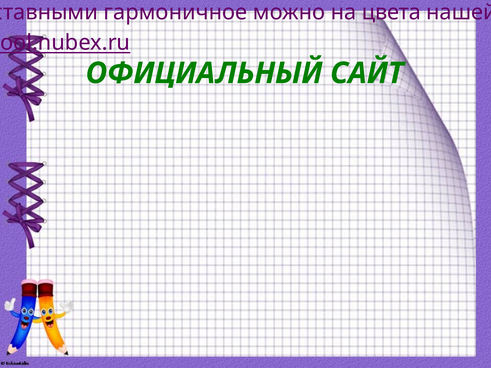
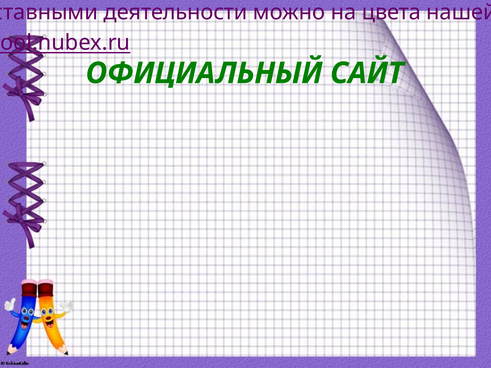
гармоничное: гармоничное -> деятельности
